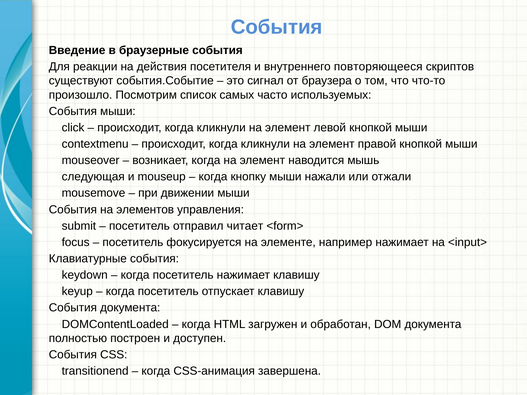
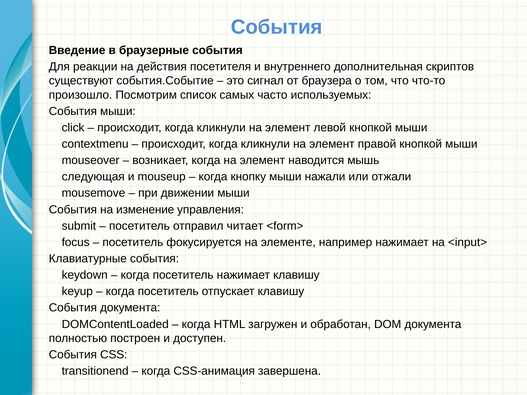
повторяющееся: повторяющееся -> дополнительная
элементов: элементов -> изменение
